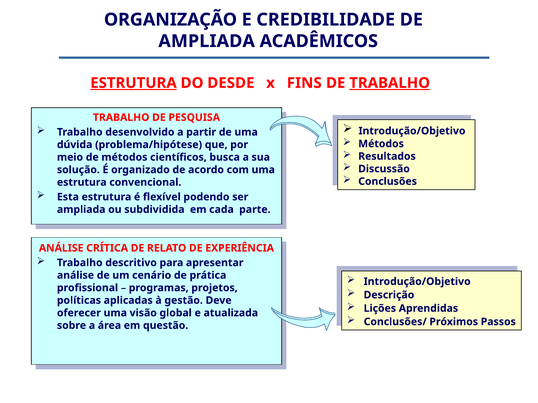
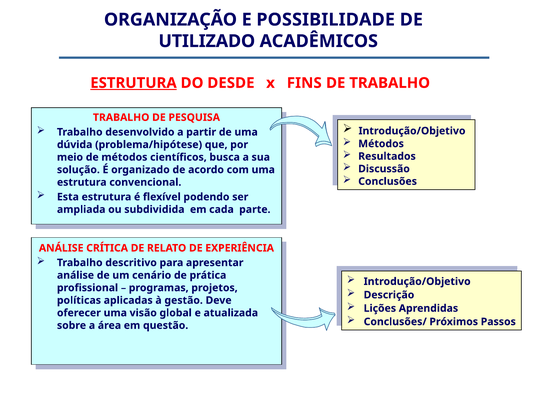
CREDIBILIDADE: CREDIBILIDADE -> POSSIBILIDADE
AMPLIADA at (207, 41): AMPLIADA -> UTILIZADO
TRABALHO at (390, 83) underline: present -> none
